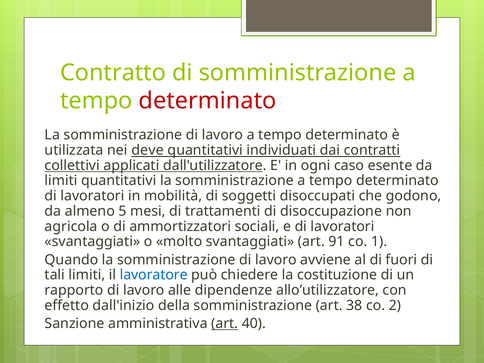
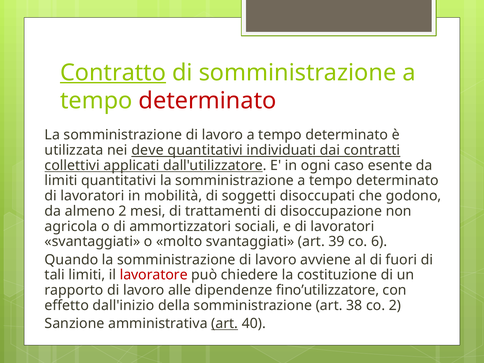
Contratto underline: none -> present
almeno 5: 5 -> 2
91: 91 -> 39
1: 1 -> 6
lavoratore colour: blue -> red
allo’utilizzatore: allo’utilizzatore -> fino’utilizzatore
